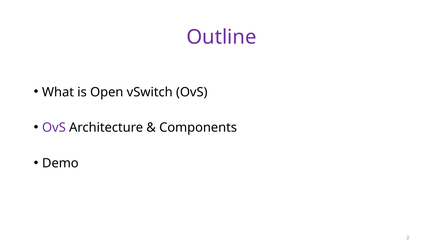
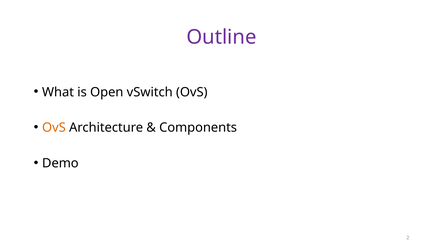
OvS at (54, 128) colour: purple -> orange
